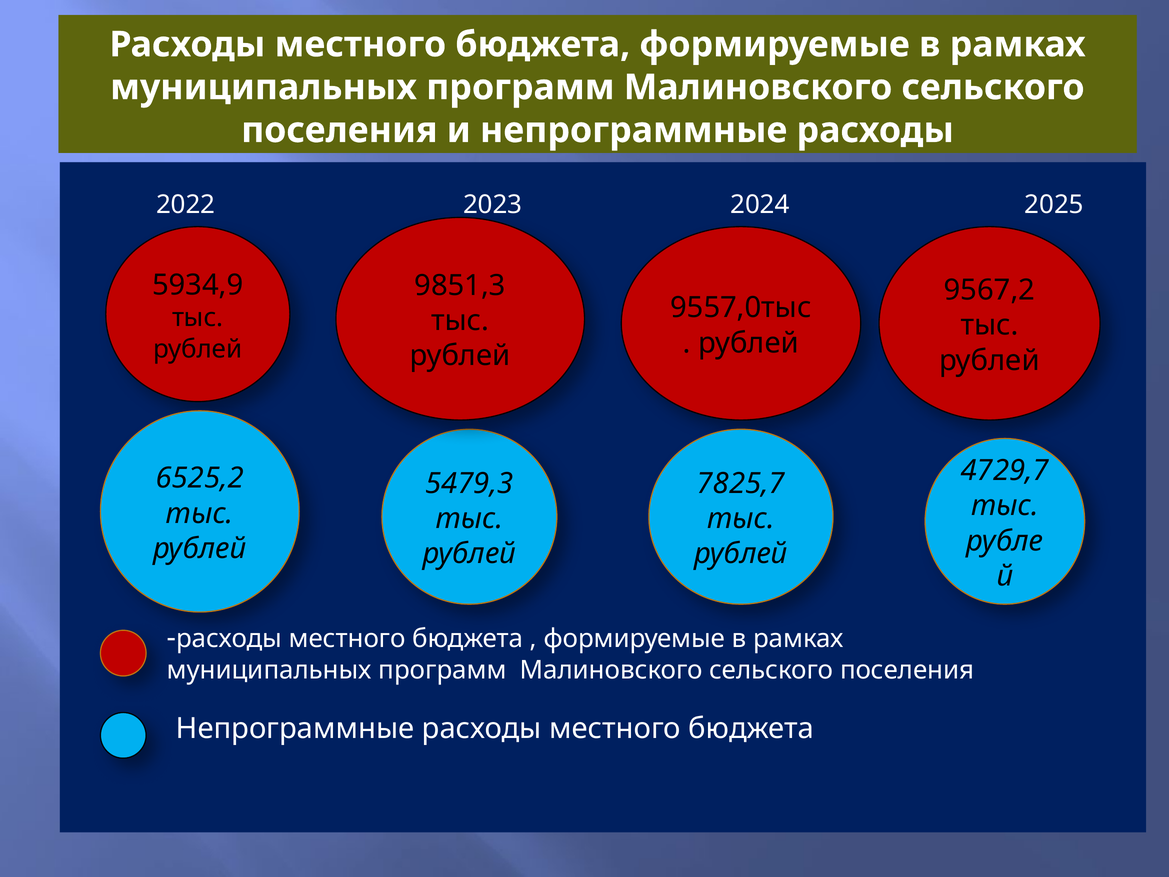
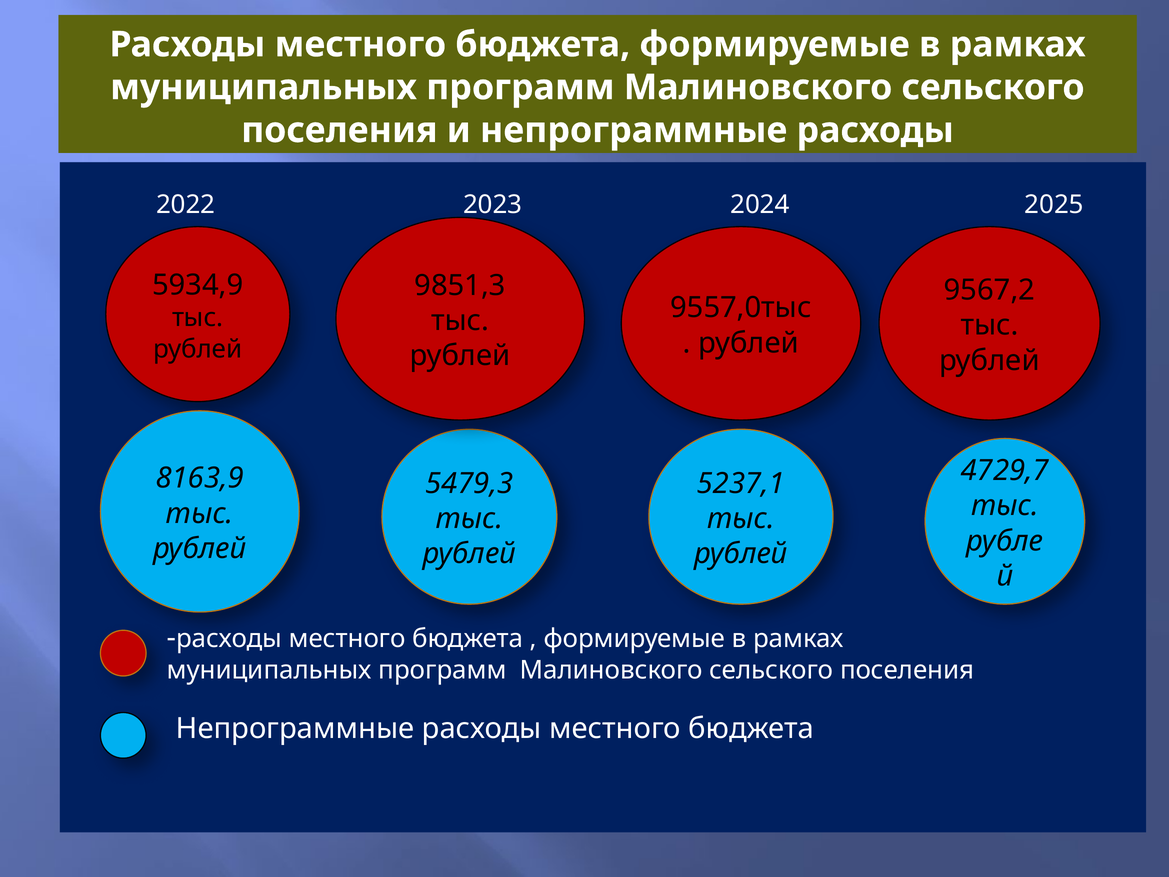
6525,2: 6525,2 -> 8163,9
7825,7: 7825,7 -> 5237,1
